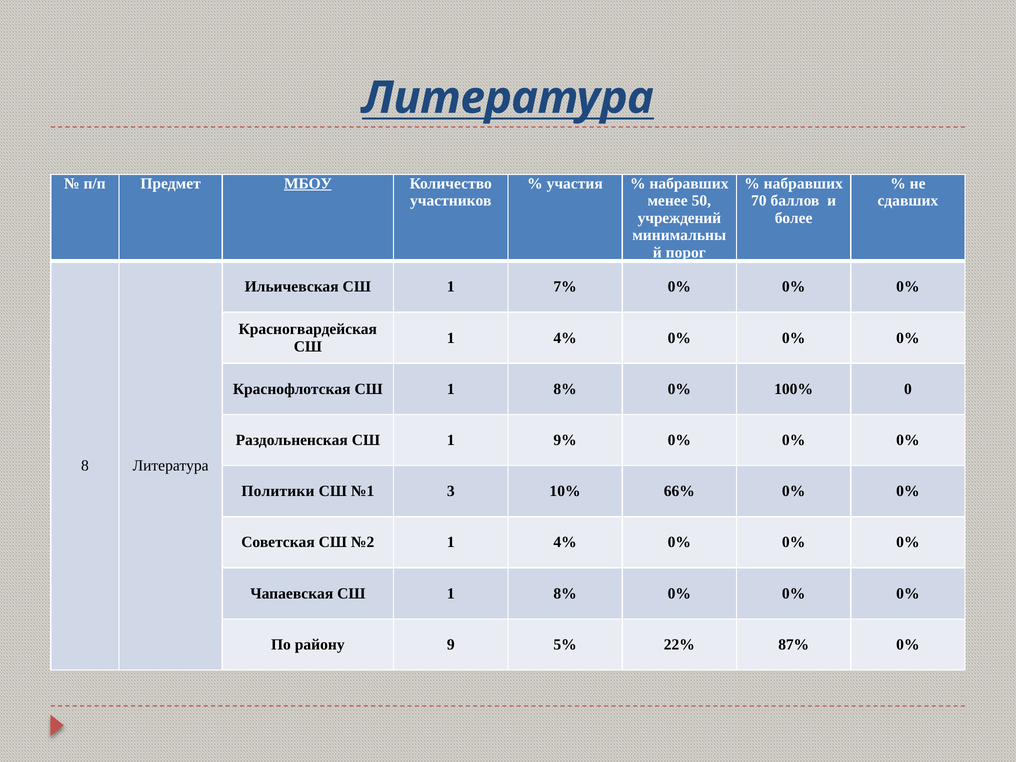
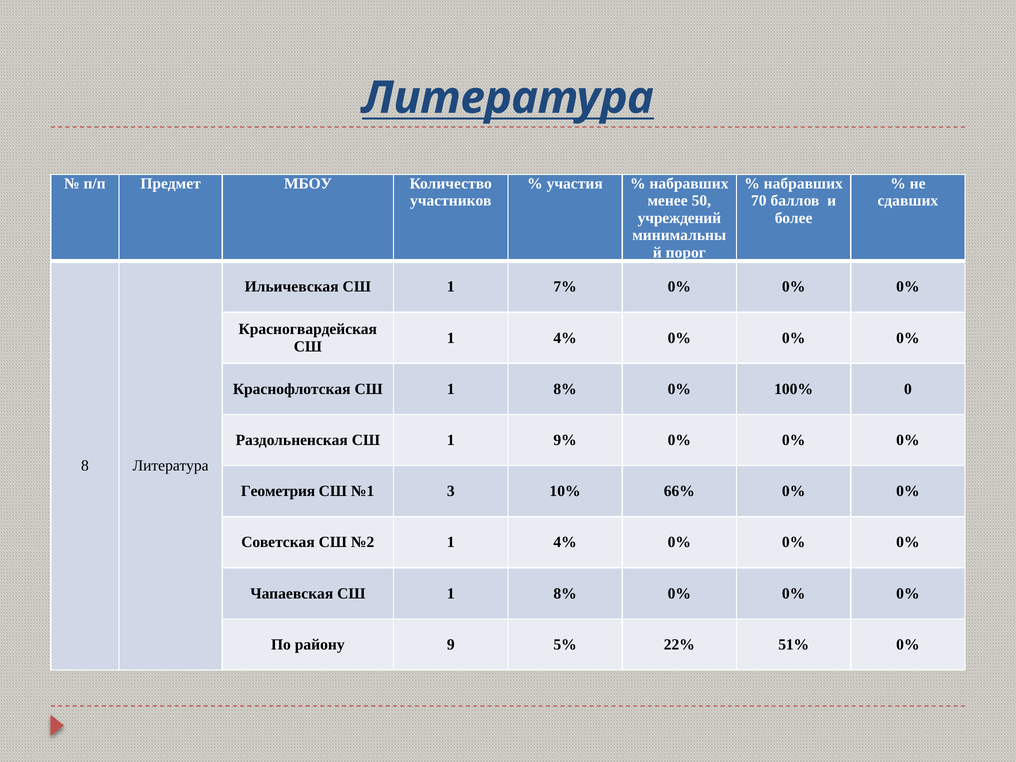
МБОУ underline: present -> none
Политики: Политики -> Геометрия
87%: 87% -> 51%
